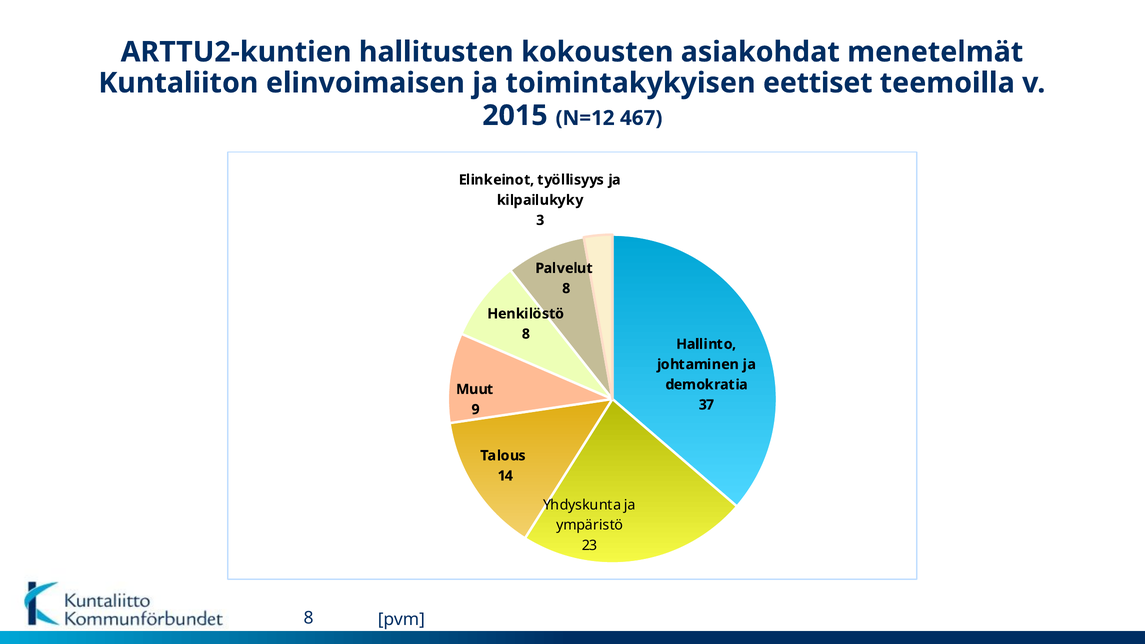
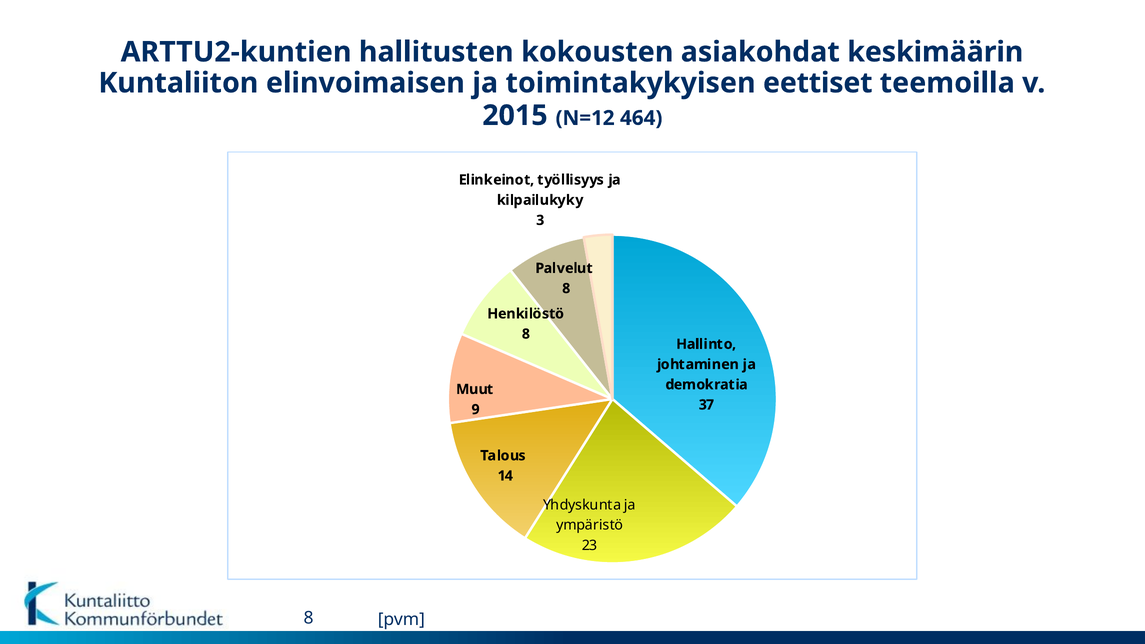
menetelmät: menetelmät -> keskimäärin
467: 467 -> 464
